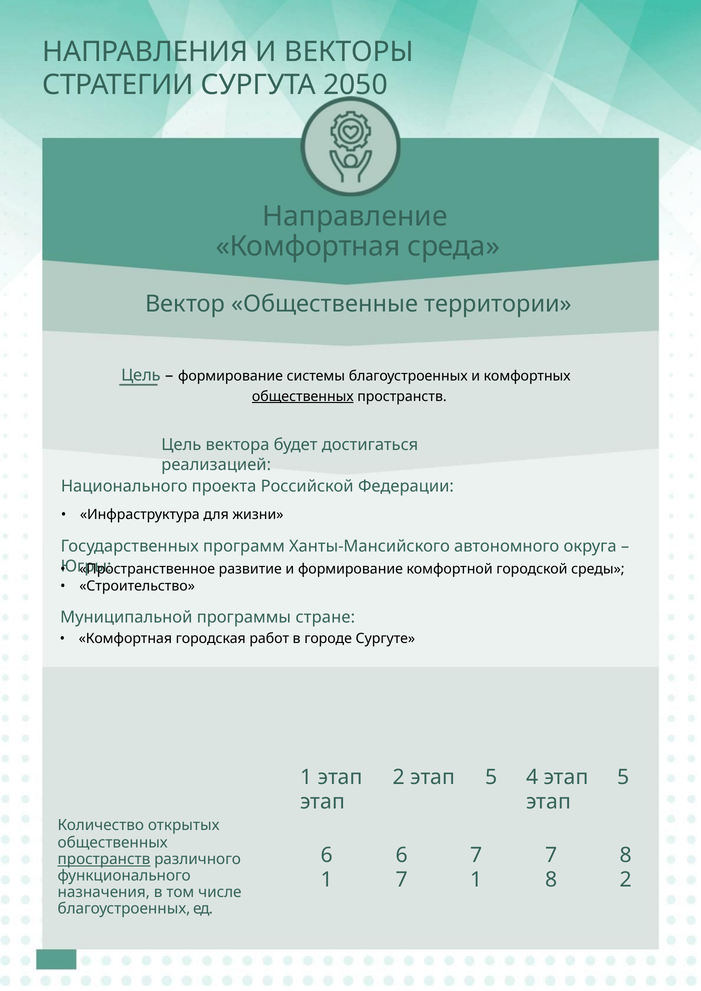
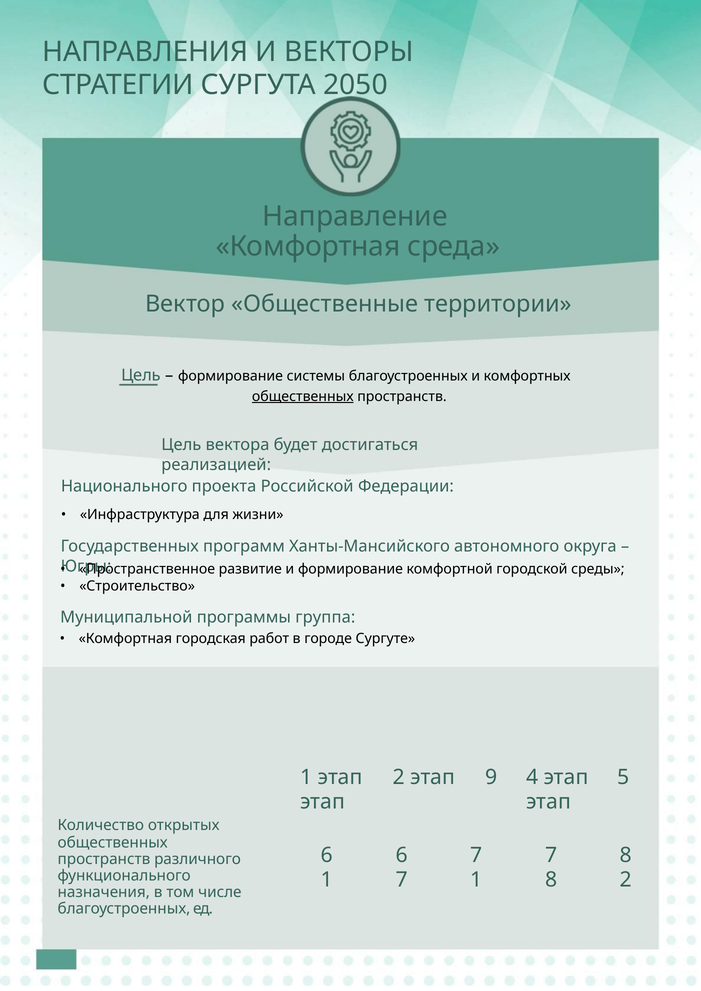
стране: стране -> группа
2 этап 5: 5 -> 9
пространств at (104, 859) underline: present -> none
